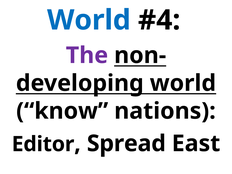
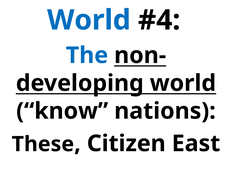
The colour: purple -> blue
Editor: Editor -> These
Spread: Spread -> Citizen
